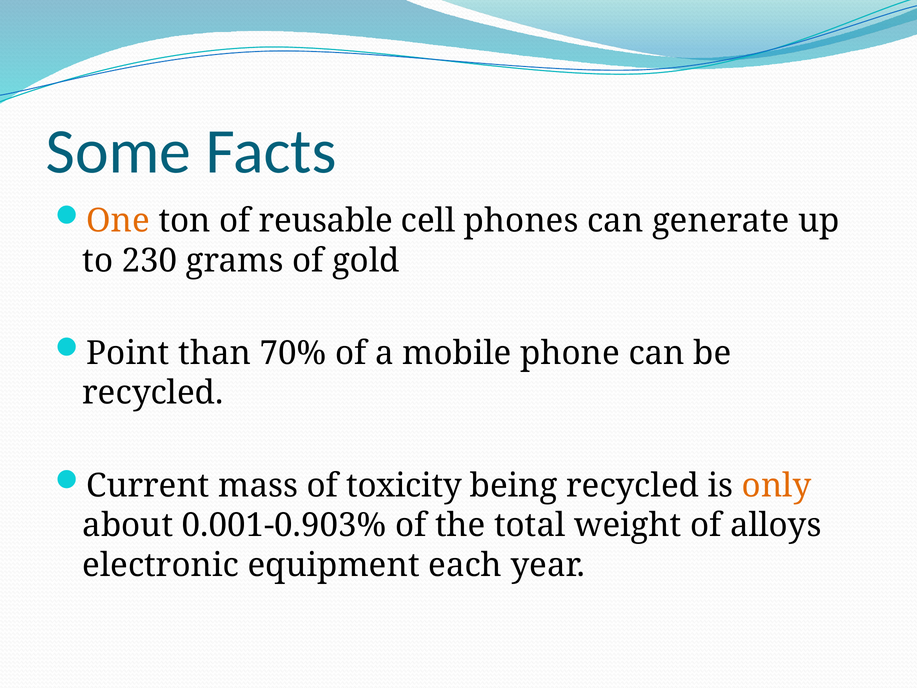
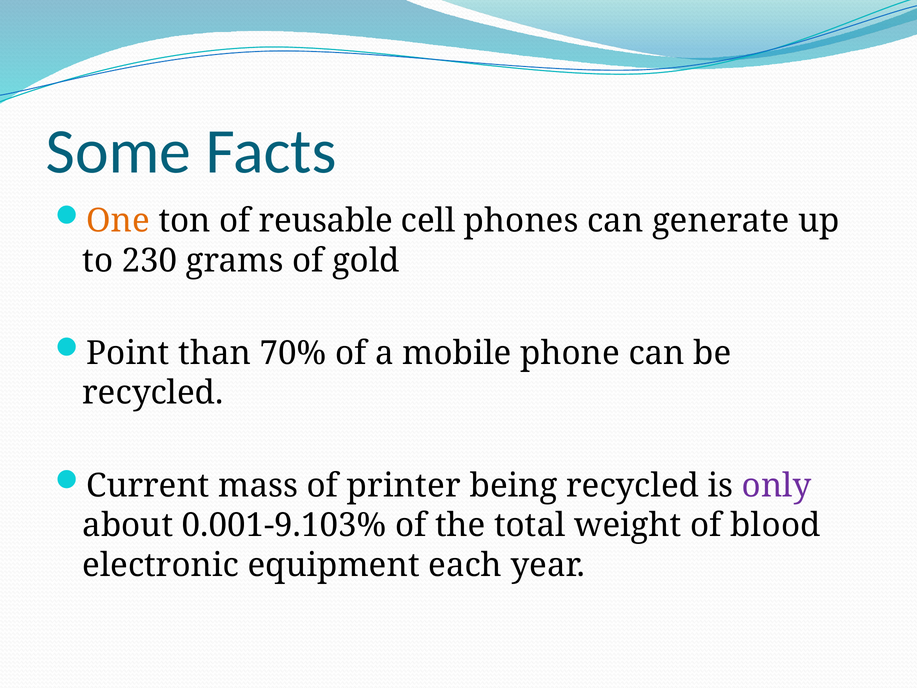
toxicity: toxicity -> printer
only colour: orange -> purple
0.001-0.903%: 0.001-0.903% -> 0.001-9.103%
alloys: alloys -> blood
